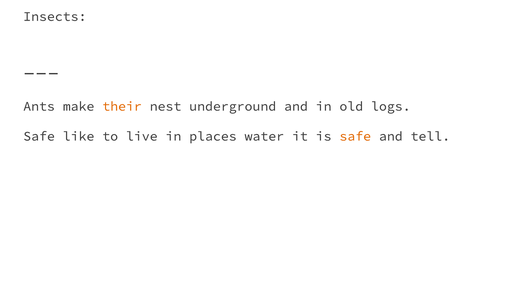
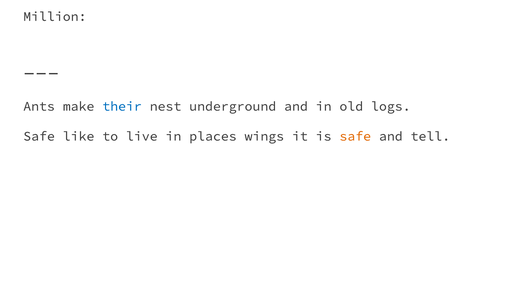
Insects: Insects -> Million
their colour: orange -> blue
water: water -> wings
